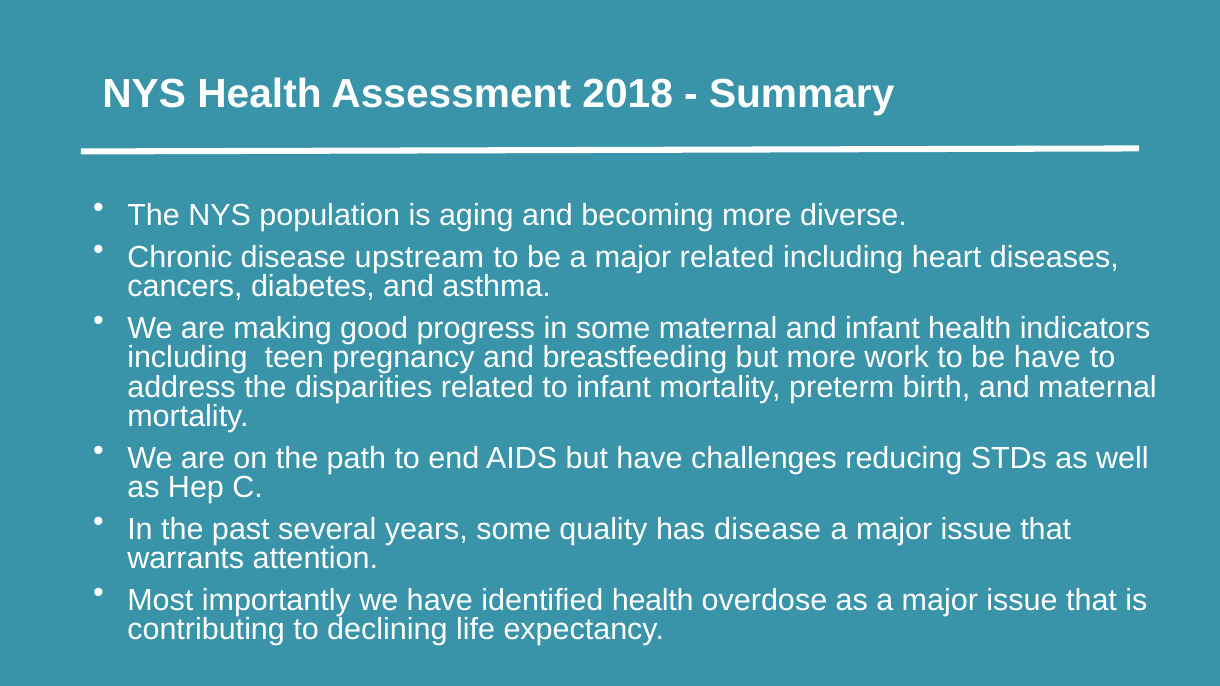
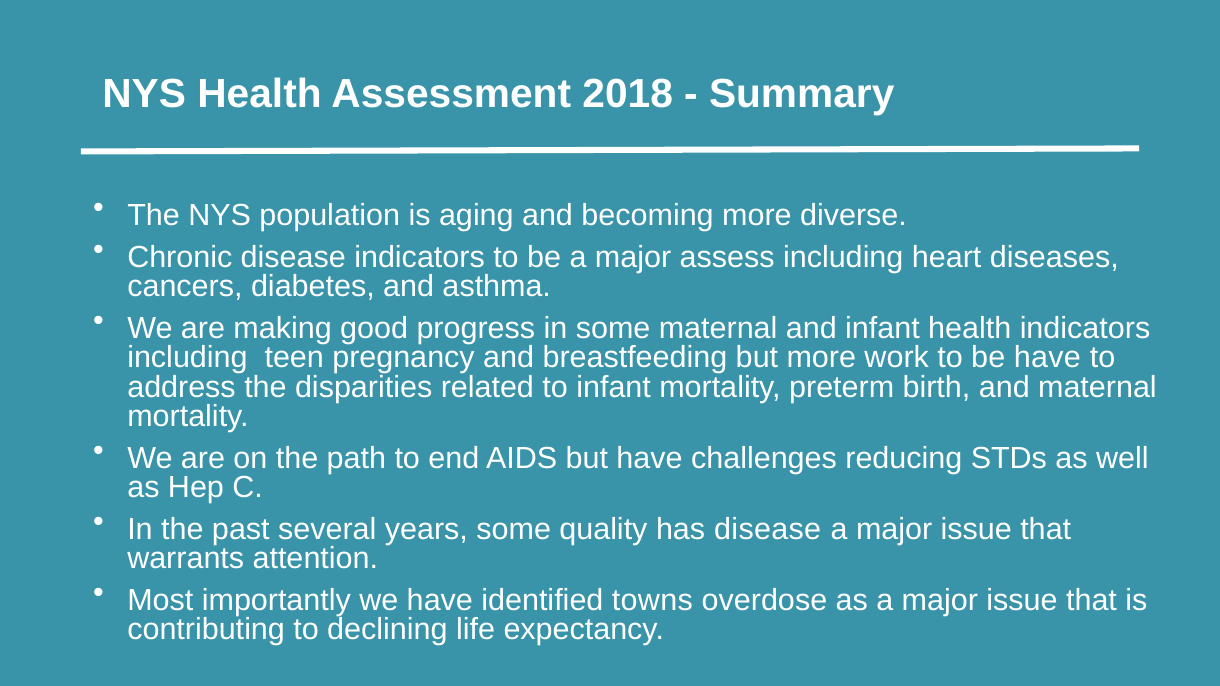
disease upstream: upstream -> indicators
major related: related -> assess
identified health: health -> towns
